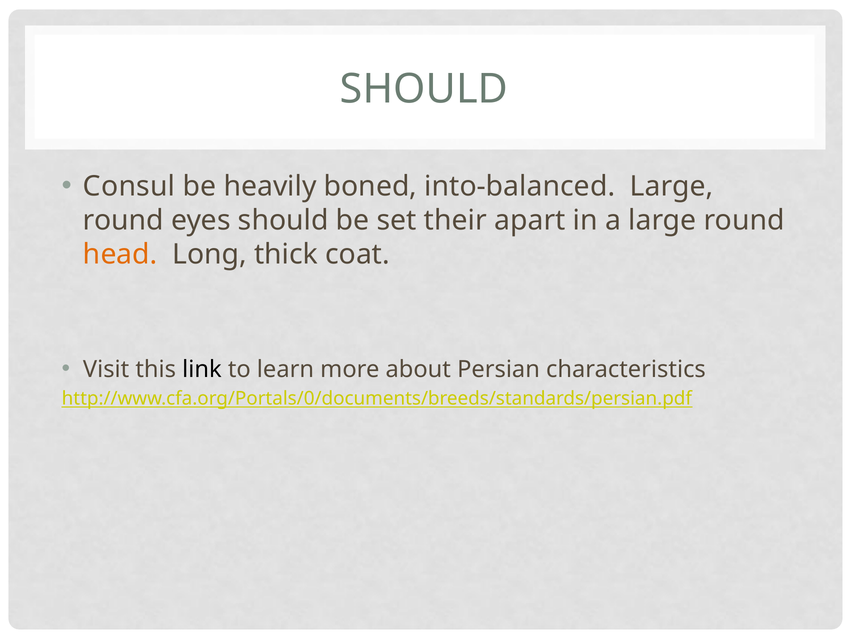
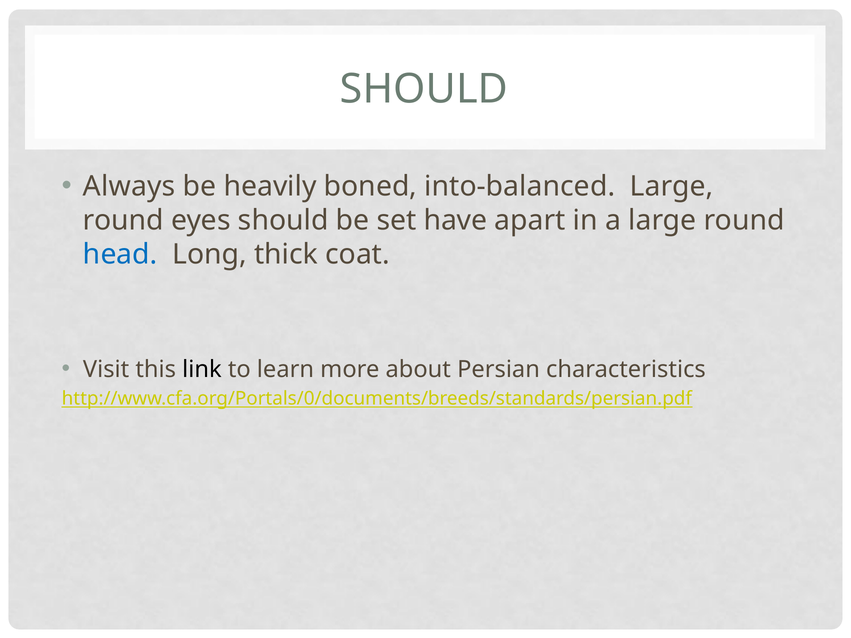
Consul: Consul -> Always
their: their -> have
head colour: orange -> blue
